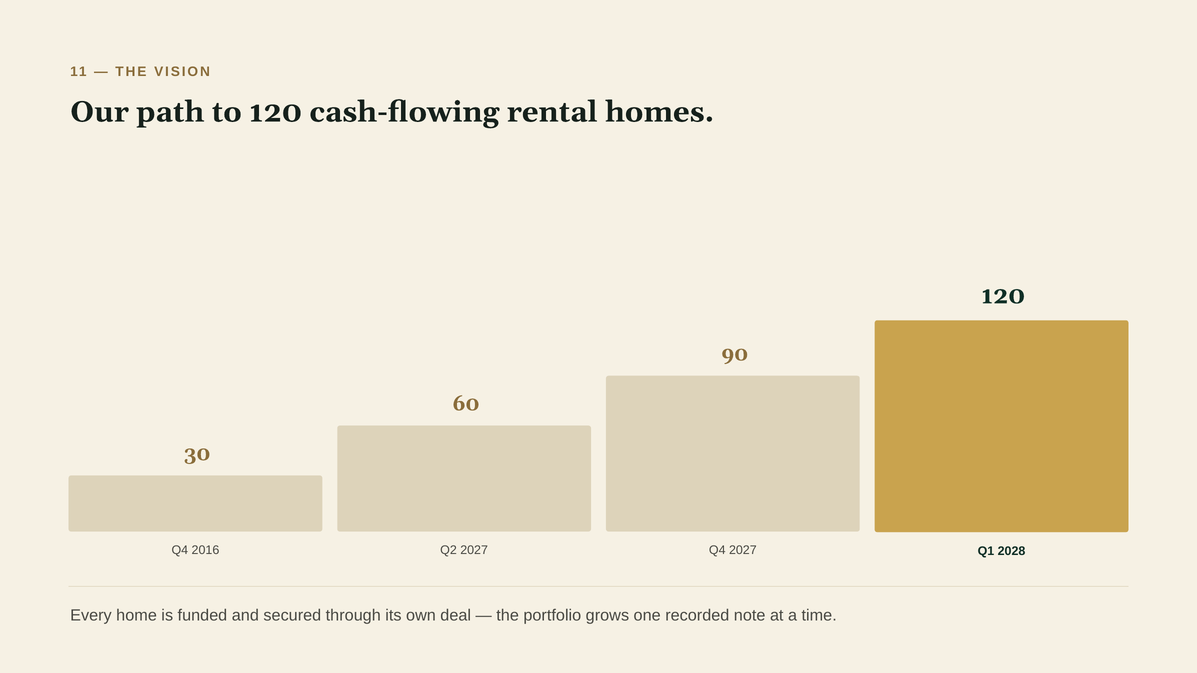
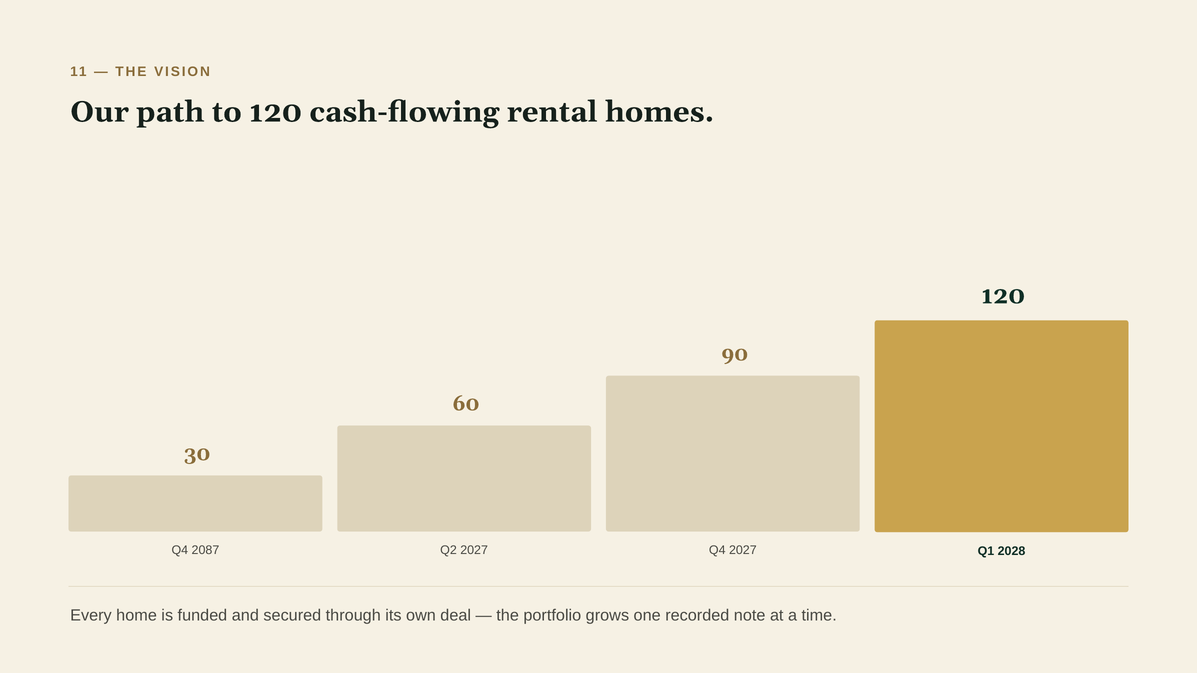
2016: 2016 -> 2087
